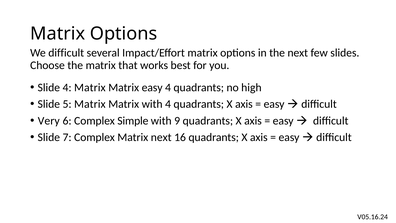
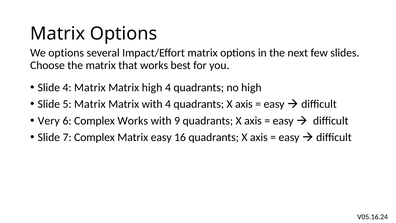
We difficult: difficult -> options
Matrix easy: easy -> high
Complex Simple: Simple -> Works
Matrix next: next -> easy
